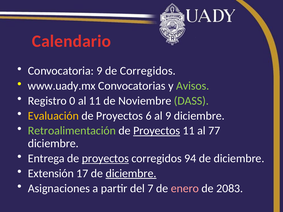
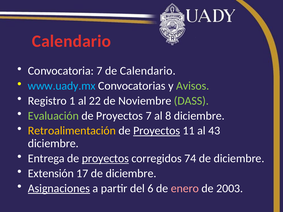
Convocatoria 9: 9 -> 7
de Corregidos: Corregidos -> Calendario
www.uady.mx colour: white -> light blue
0: 0 -> 1
al 11: 11 -> 22
Evaluación colour: yellow -> light green
Proyectos 6: 6 -> 7
al 9: 9 -> 8
Retroalimentación colour: light green -> yellow
77: 77 -> 43
94: 94 -> 74
diciembre at (131, 174) underline: present -> none
Asignaciones underline: none -> present
7: 7 -> 6
2083: 2083 -> 2003
